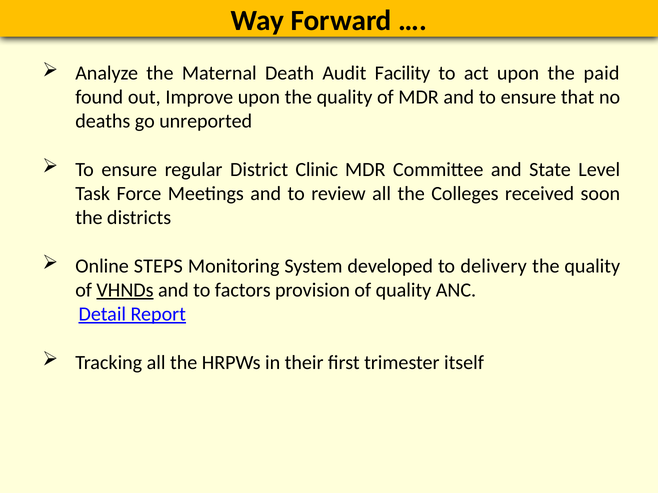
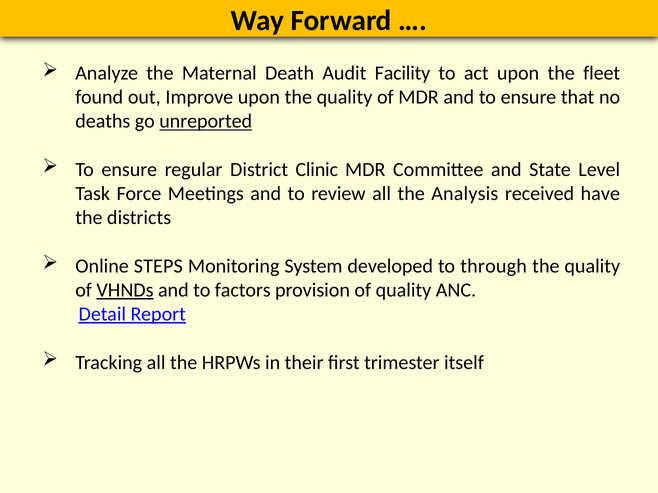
paid: paid -> fleet
unreported underline: none -> present
Colleges: Colleges -> Analysis
soon: soon -> have
delivery: delivery -> through
